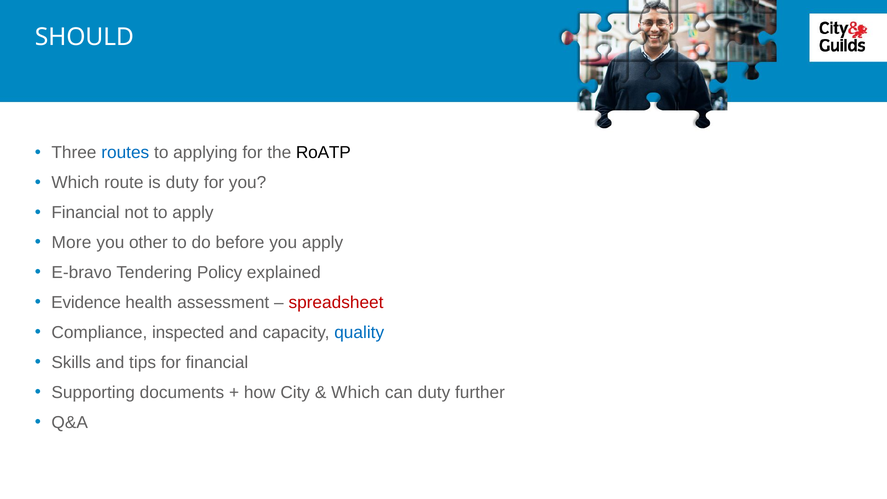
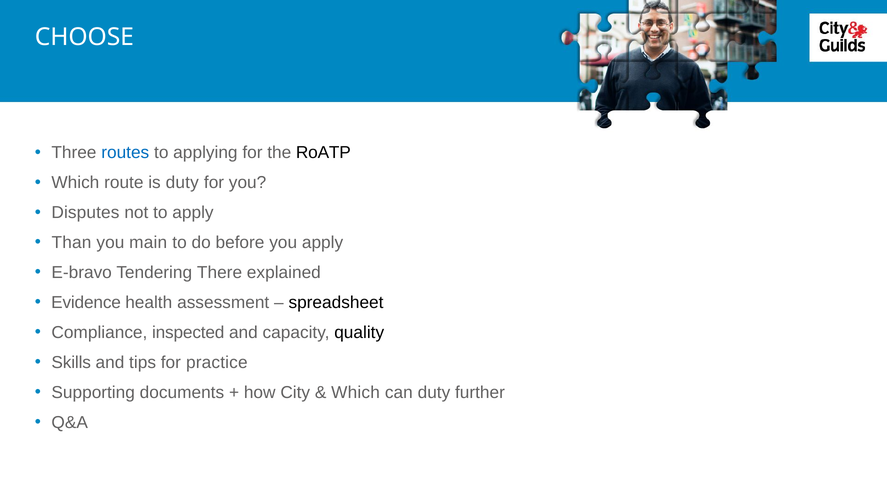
SHOULD: SHOULD -> CHOOSE
Financial at (86, 213): Financial -> Disputes
More: More -> Than
other: other -> main
Policy: Policy -> There
spreadsheet colour: red -> black
quality colour: blue -> black
for financial: financial -> practice
